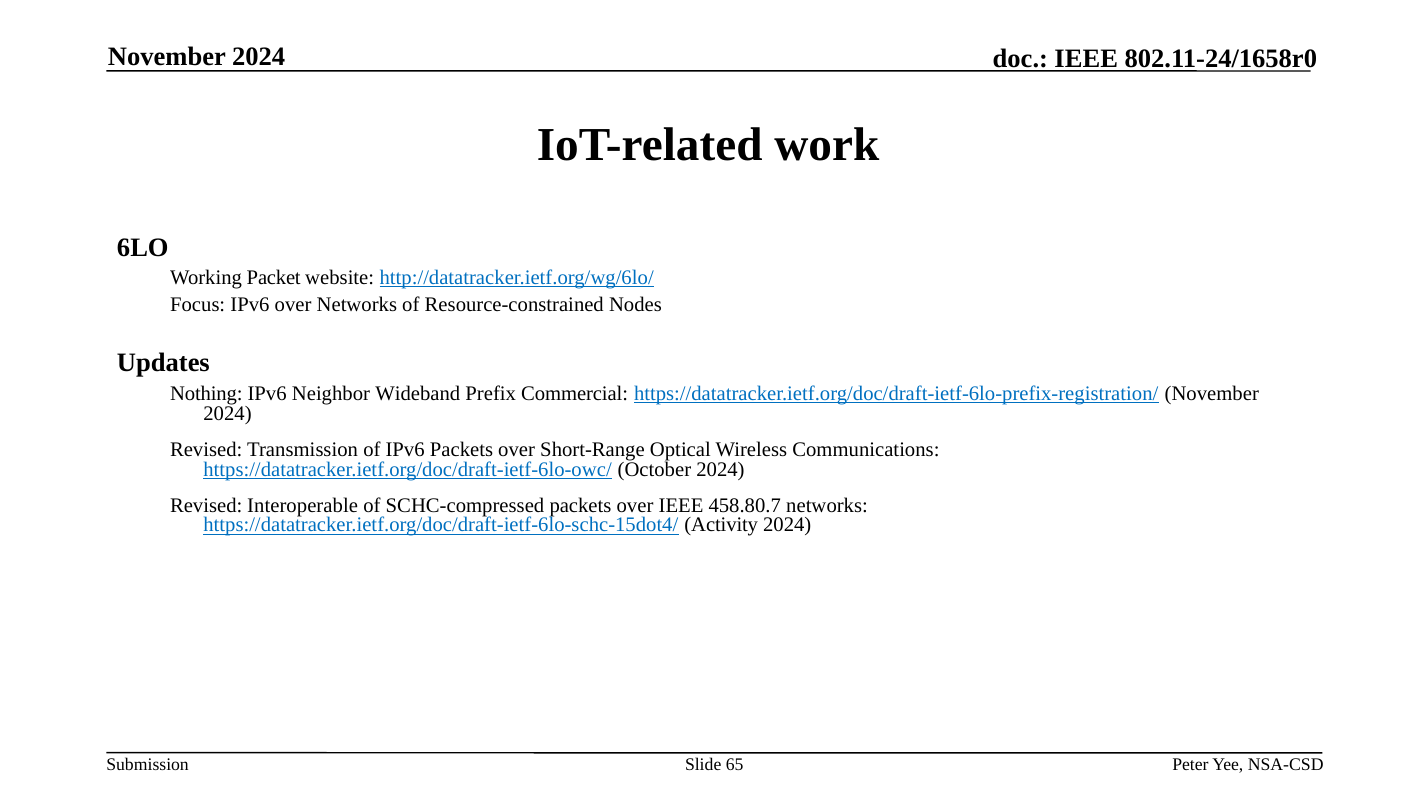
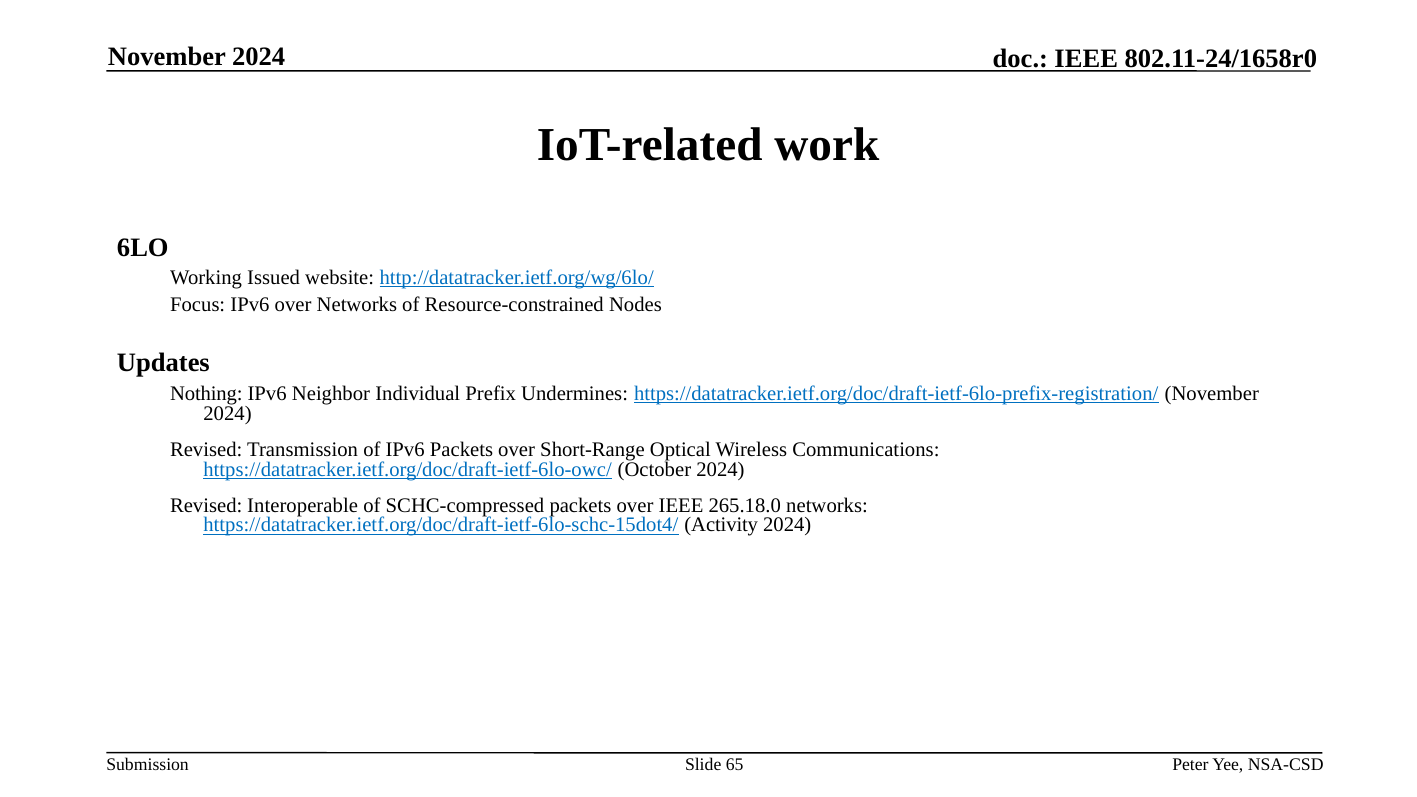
Packet: Packet -> Issued
Wideband: Wideband -> Individual
Commercial: Commercial -> Undermines
458.80.7: 458.80.7 -> 265.18.0
